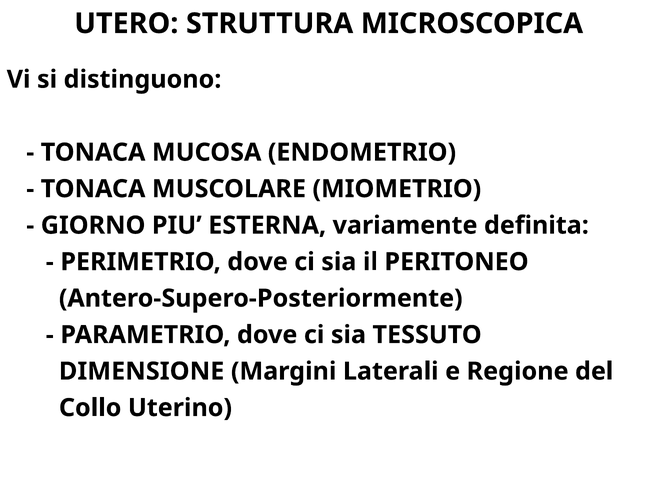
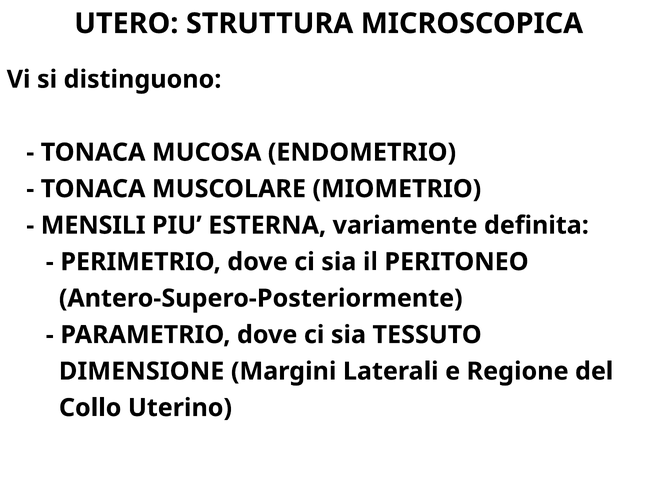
GIORNO: GIORNO -> MENSILI
